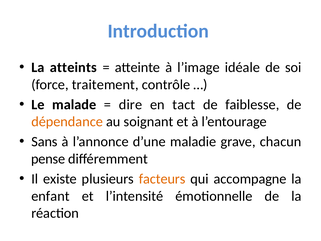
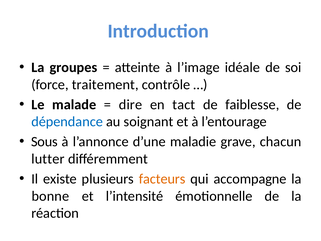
atteints: atteints -> groupes
dépendance colour: orange -> blue
Sans: Sans -> Sous
pense: pense -> lutter
enfant: enfant -> bonne
